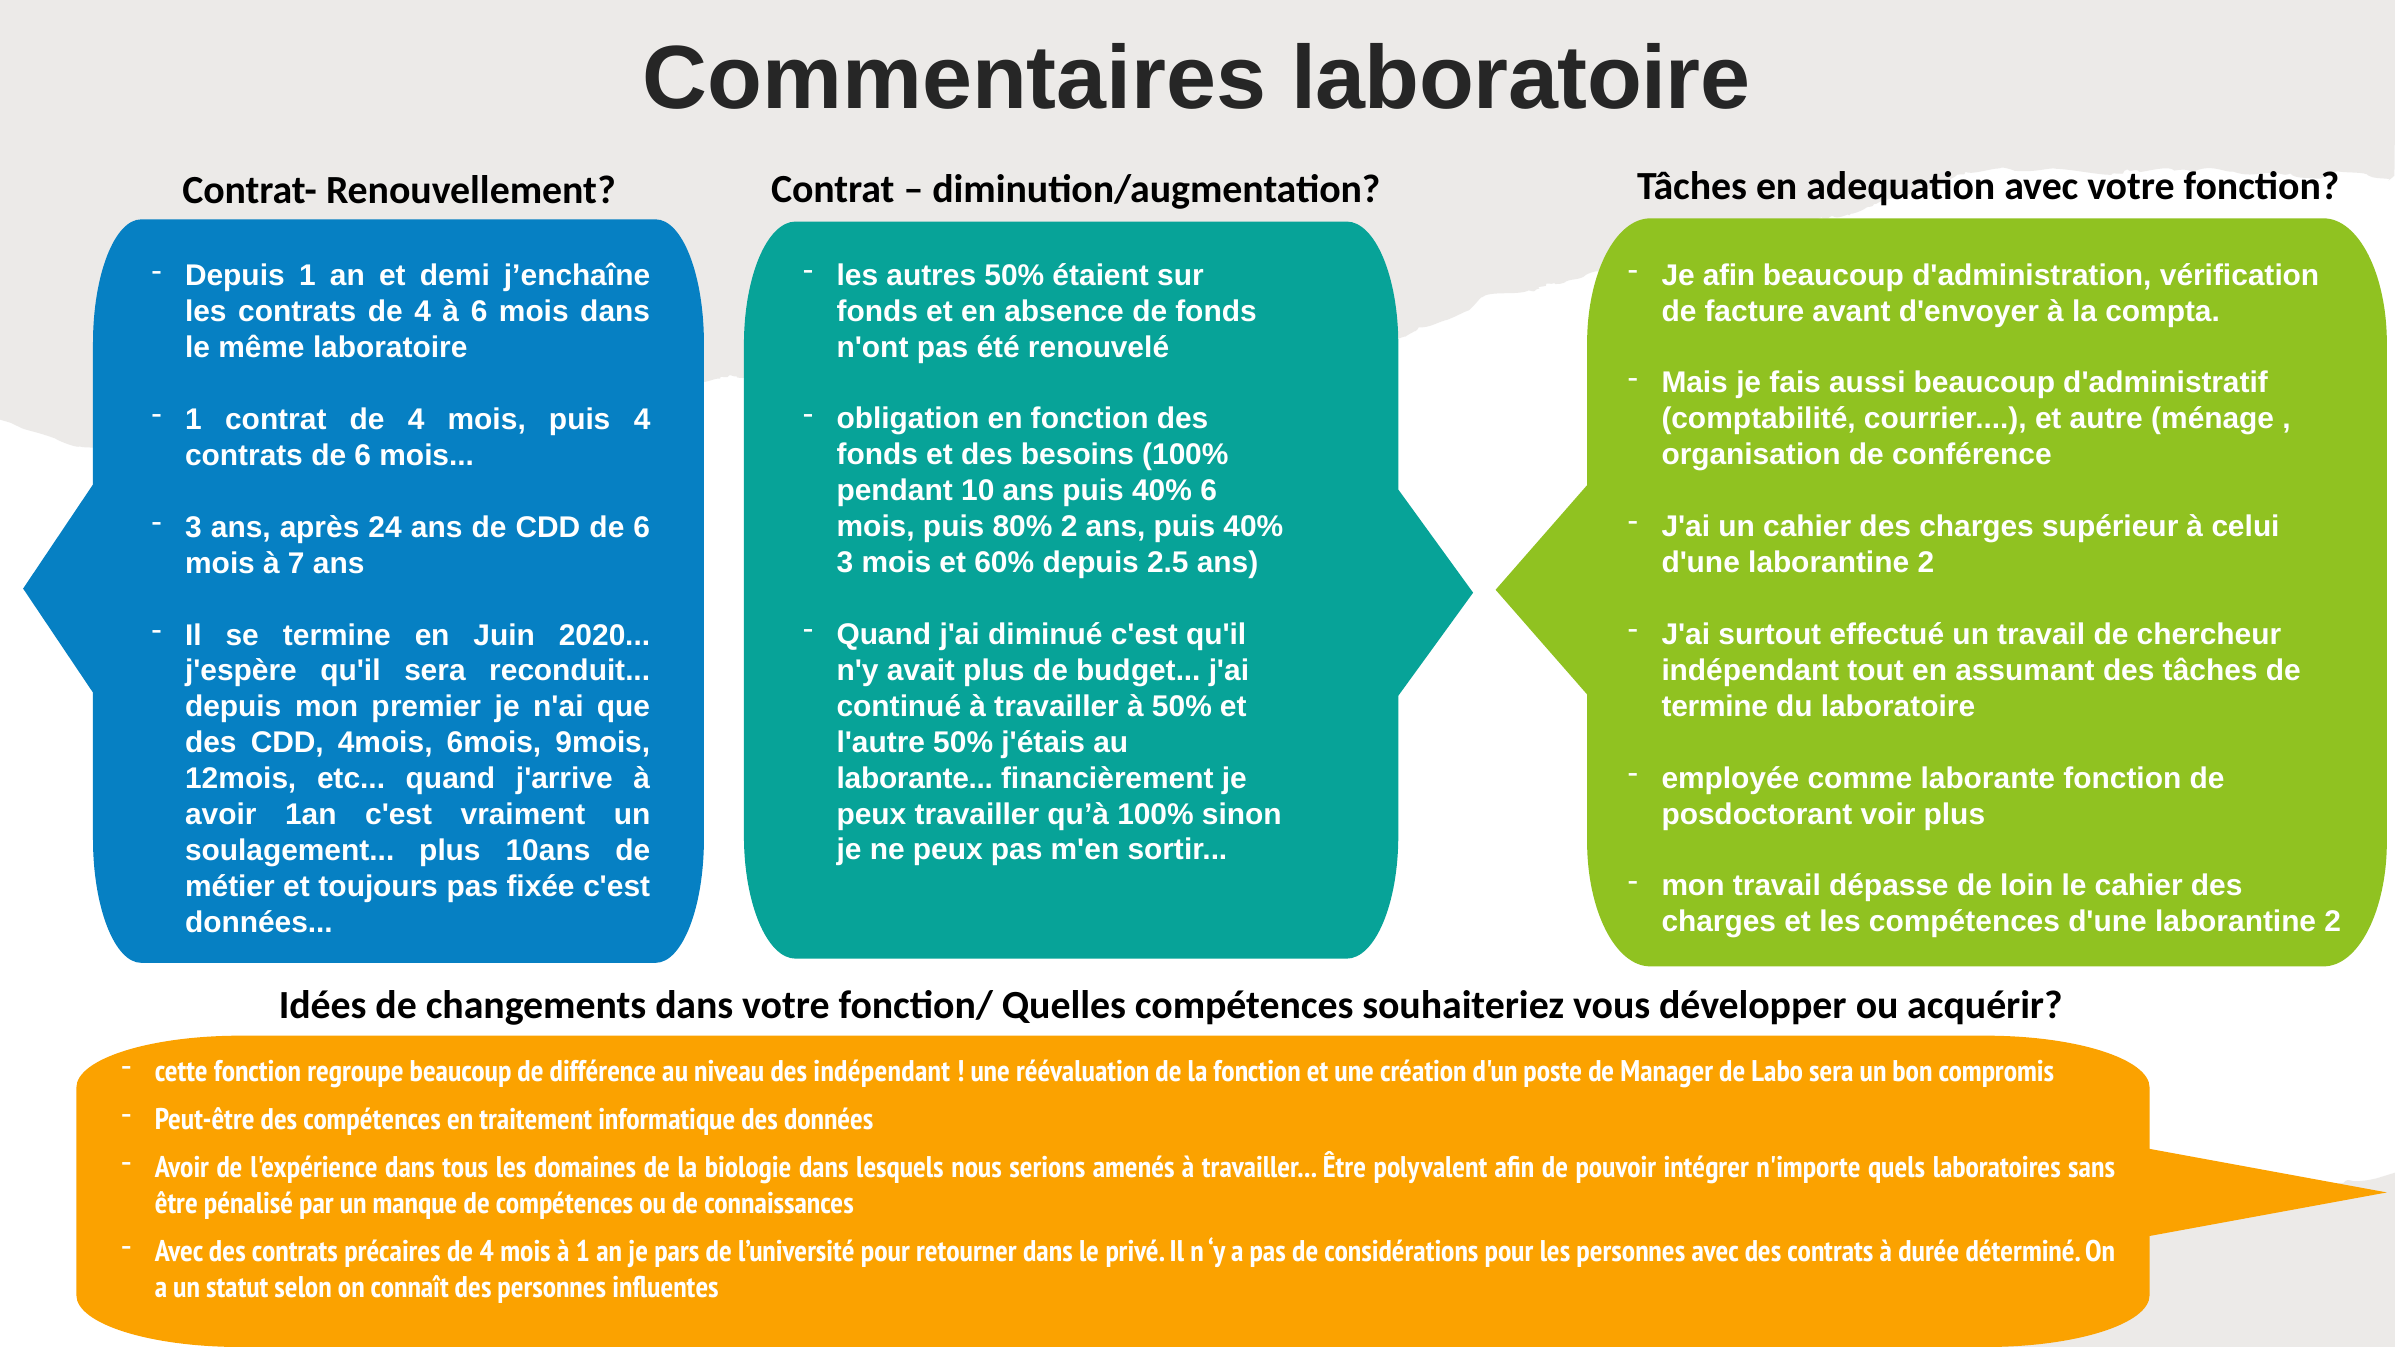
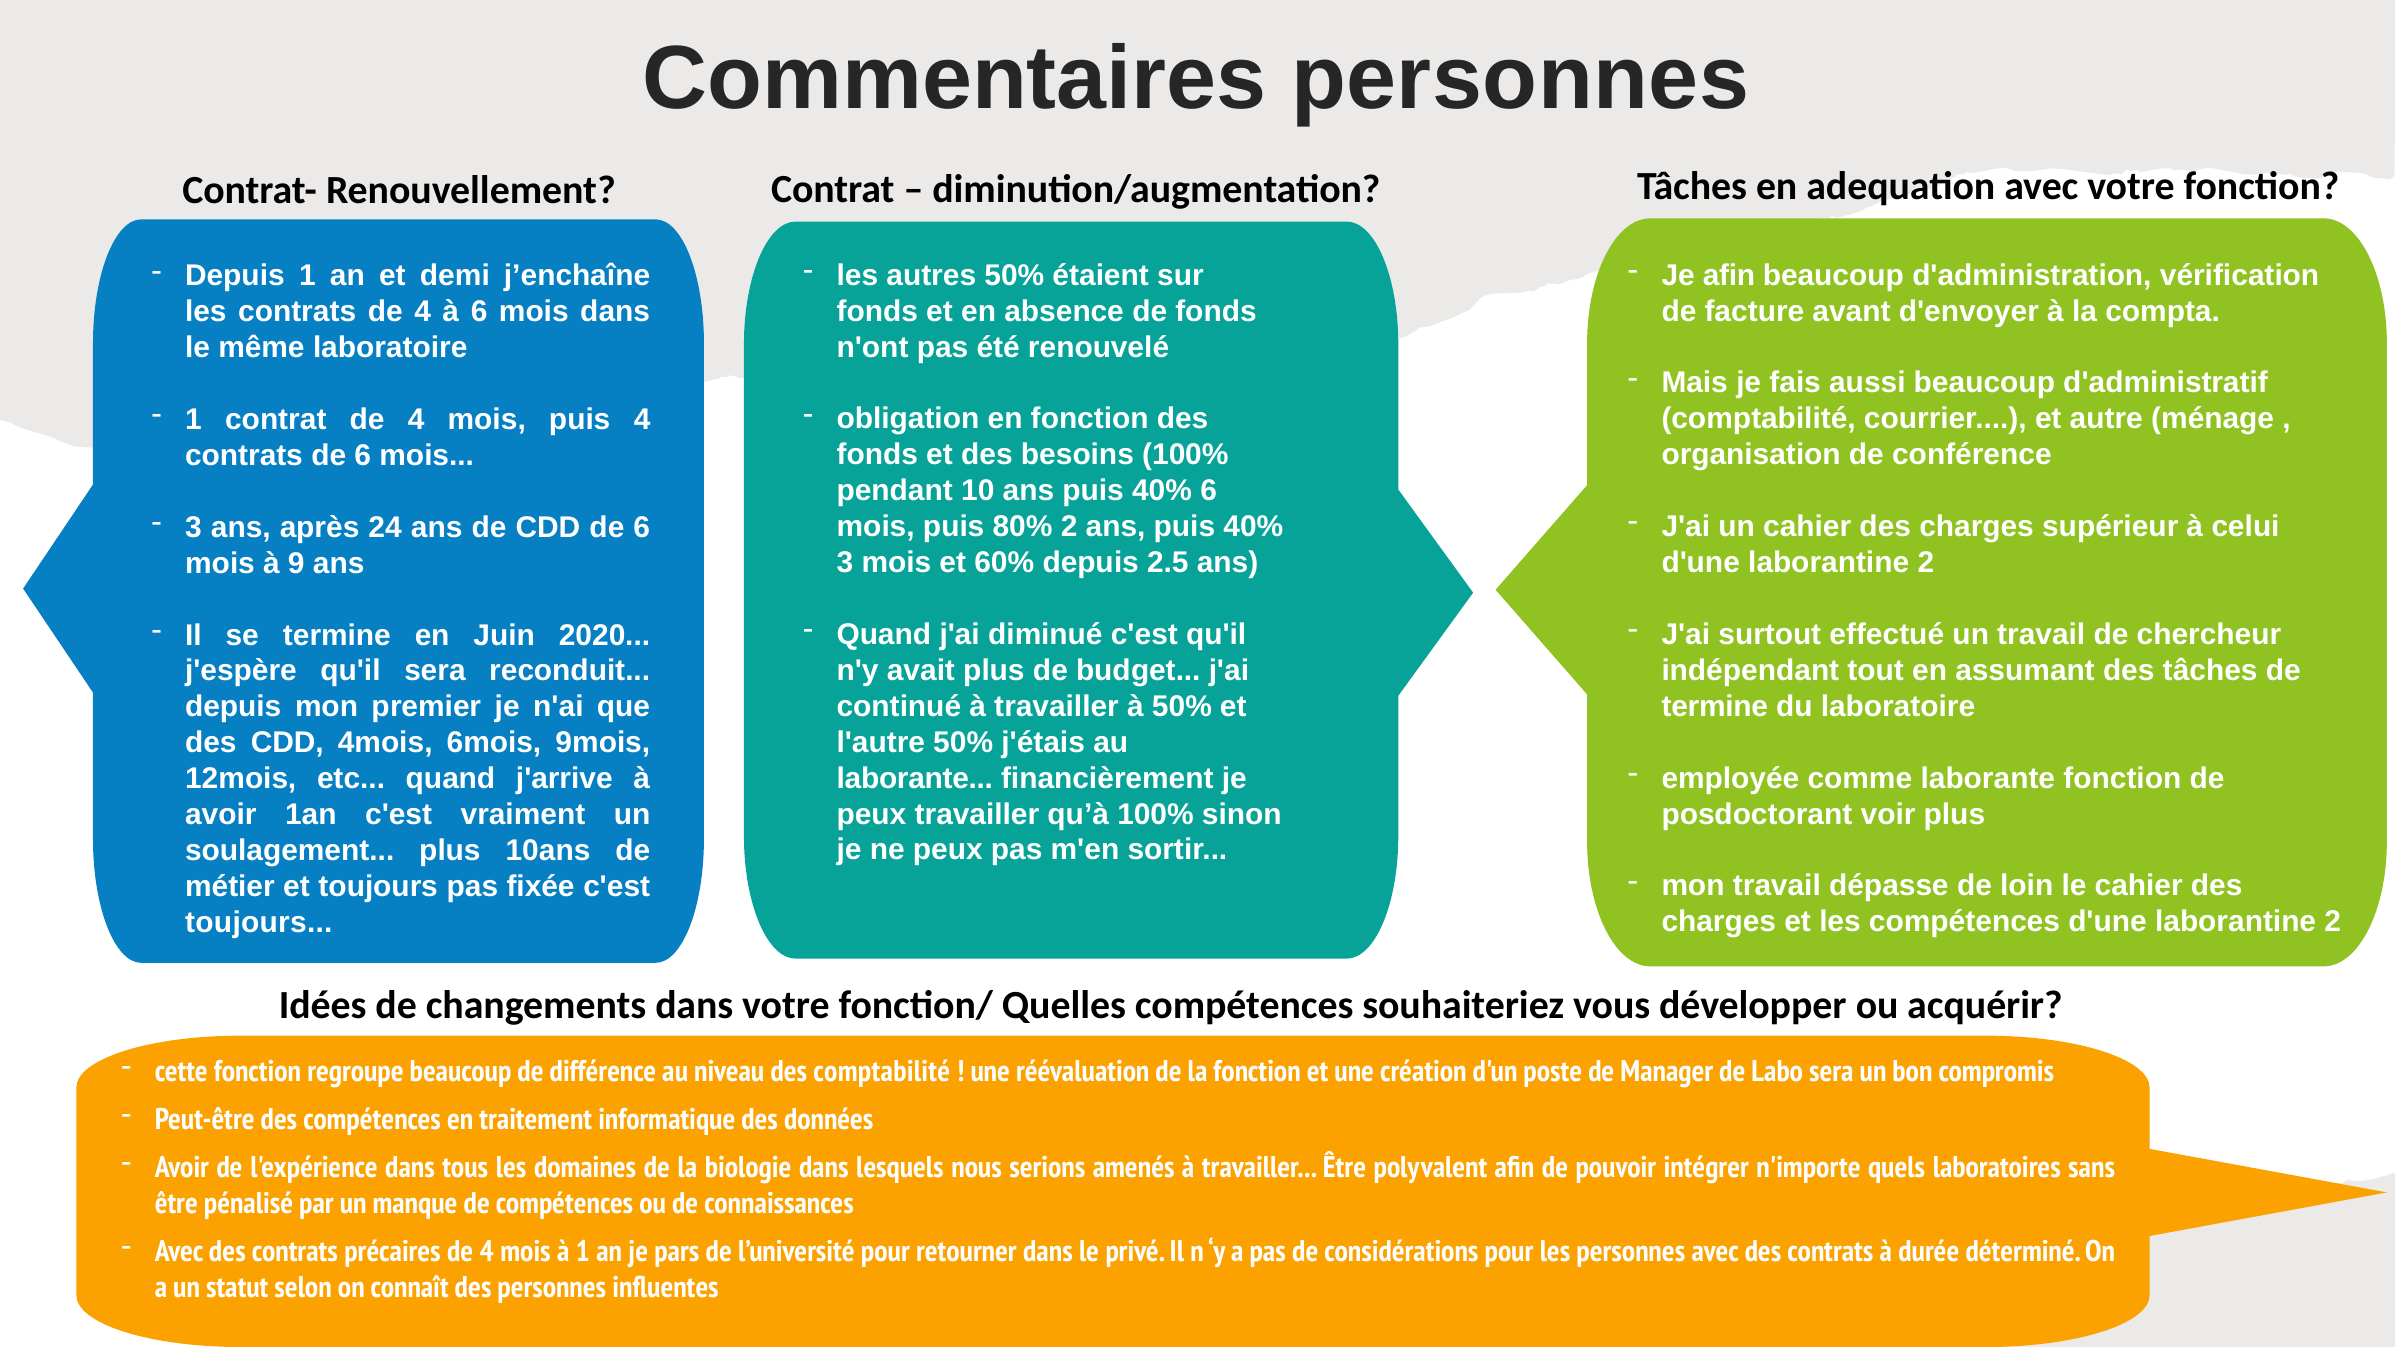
Commentaires laboratoire: laboratoire -> personnes
7: 7 -> 9
données at (259, 923): données -> toujours
des indépendant: indépendant -> comptabilité
